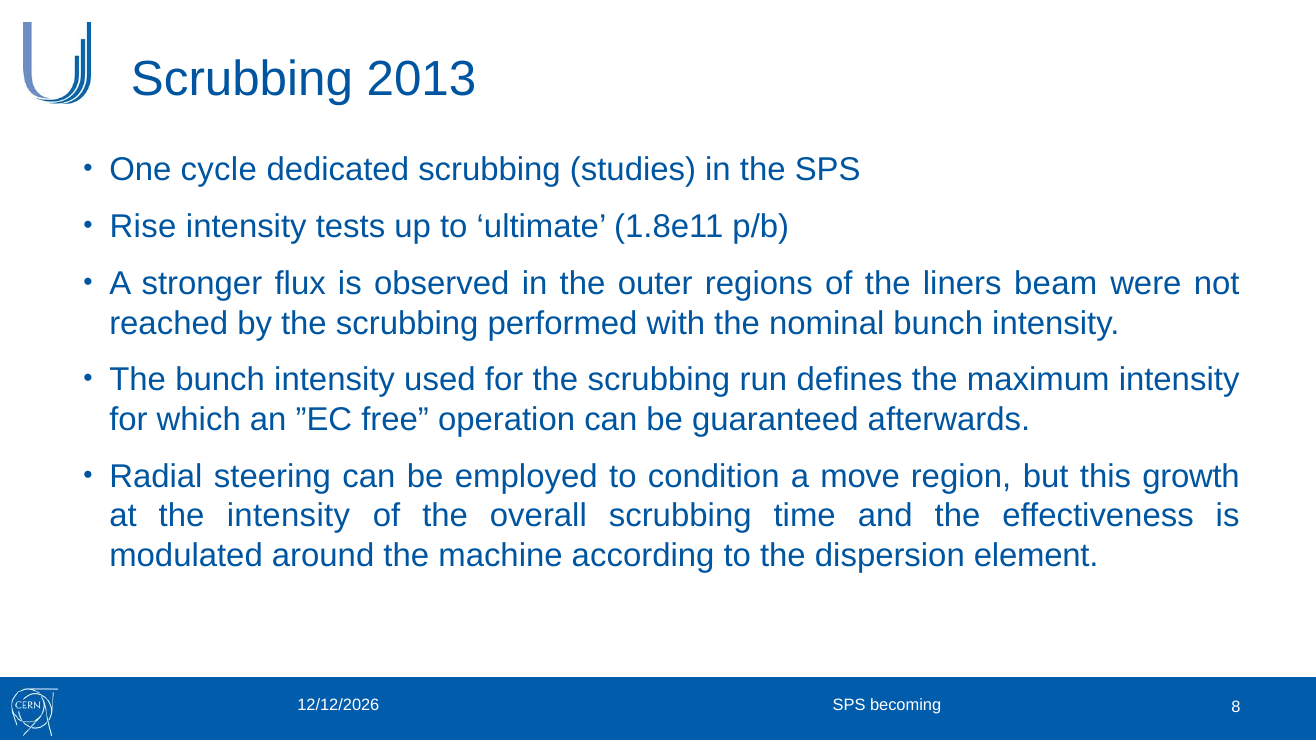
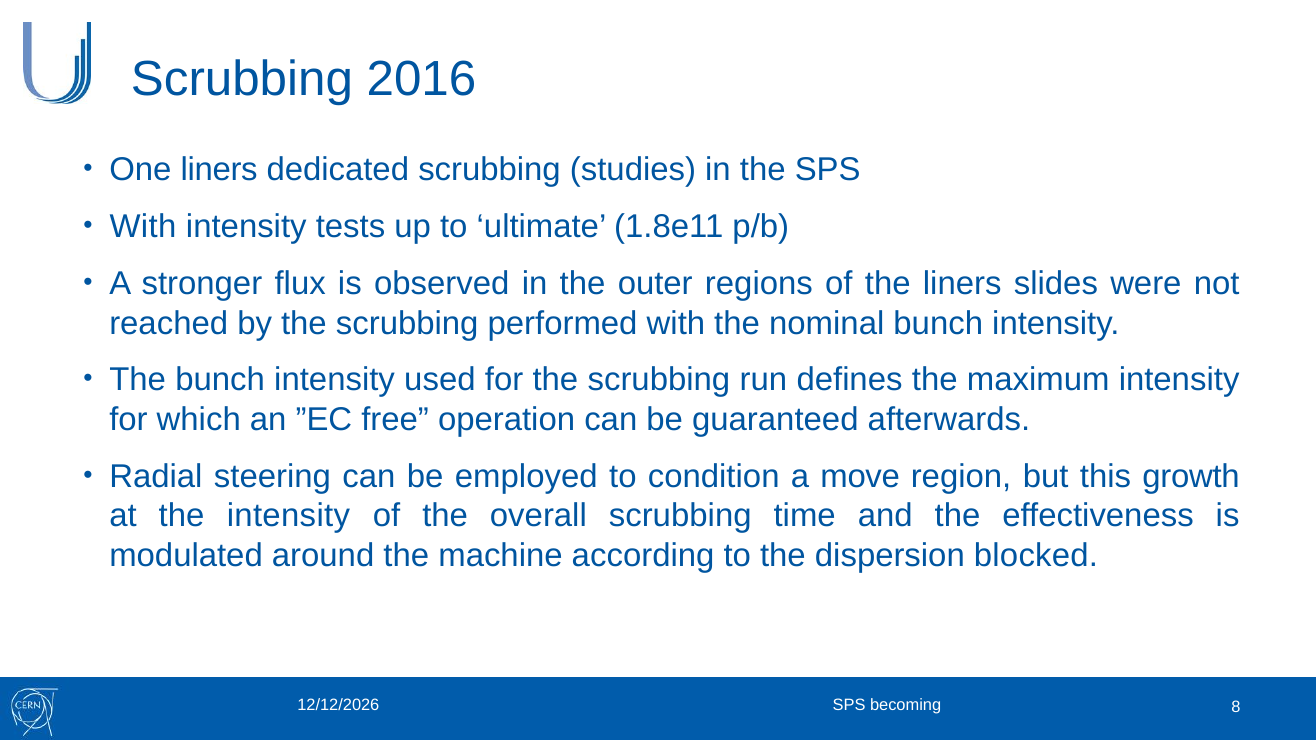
2013: 2013 -> 2016
One cycle: cycle -> liners
Rise at (143, 227): Rise -> With
beam: beam -> slides
element: element -> blocked
